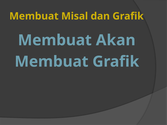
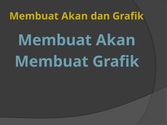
Misal at (75, 16): Misal -> Akan
